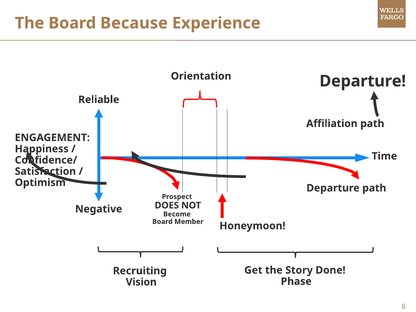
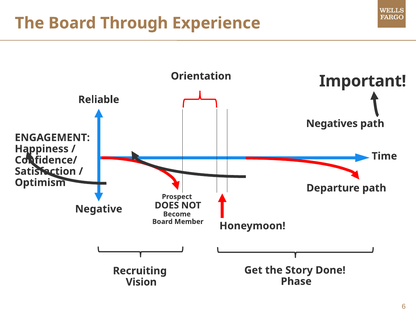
Because: Because -> Through
Orientation Departure: Departure -> Important
Affiliation: Affiliation -> Negatives
